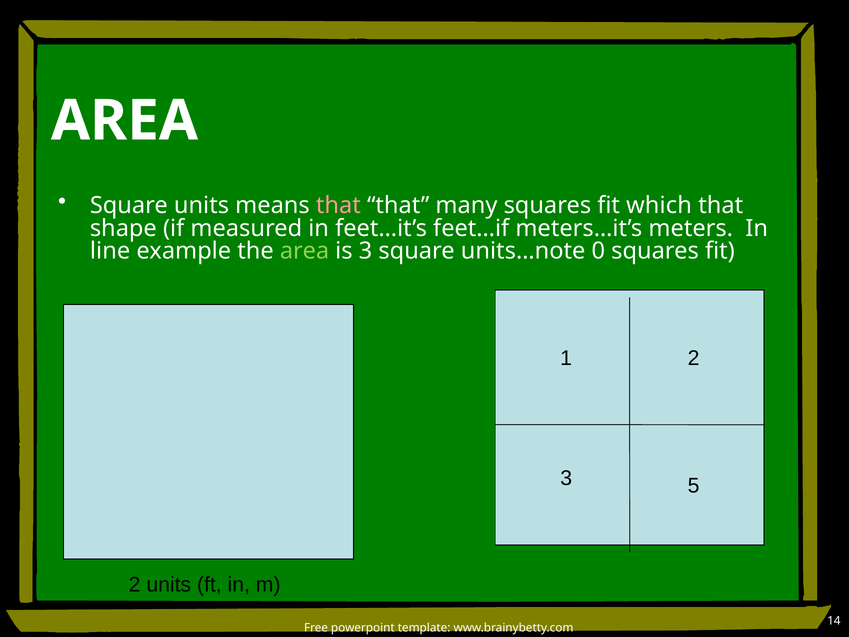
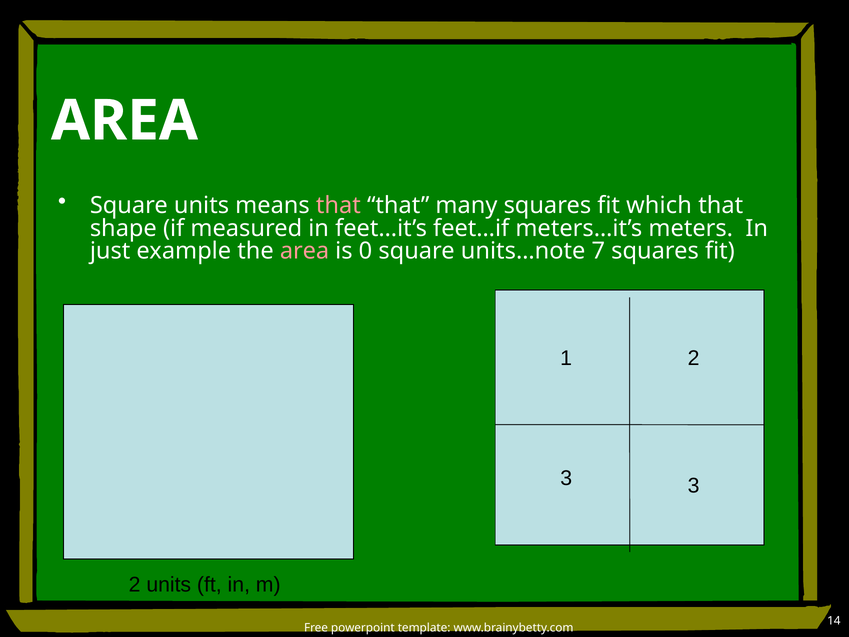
line: line -> just
area at (305, 251) colour: light green -> pink
is 3: 3 -> 0
0: 0 -> 7
3 5: 5 -> 3
